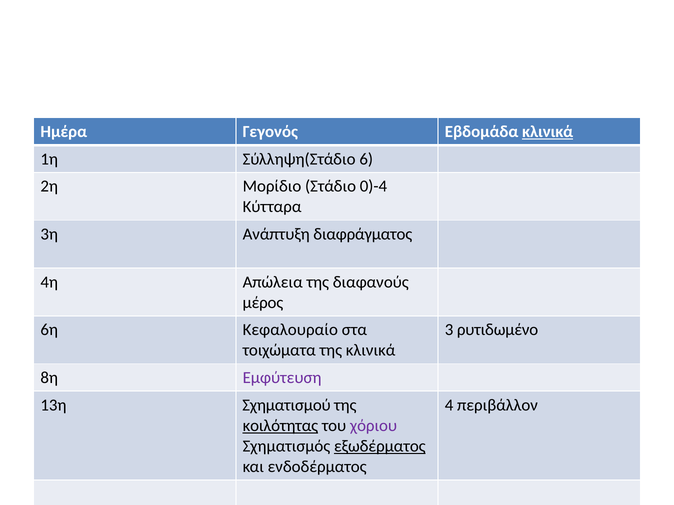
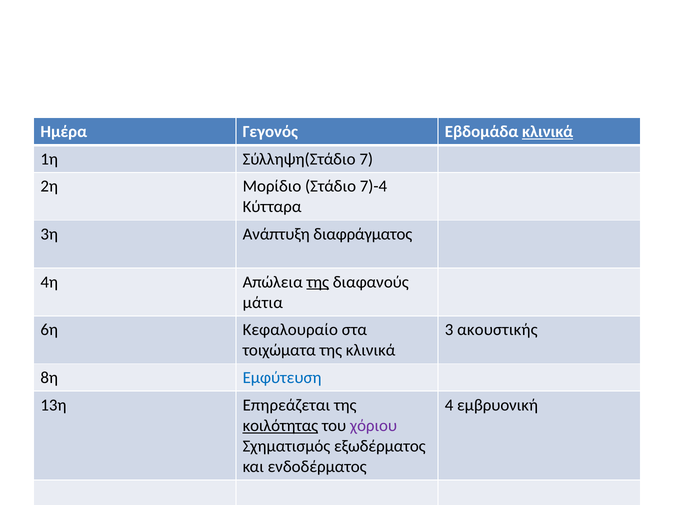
6: 6 -> 7
0)-4: 0)-4 -> 7)-4
της at (318, 282) underline: none -> present
μέρος: μέρος -> μάτια
ρυτιδωμένο: ρυτιδωμένο -> ακουστικής
Εμφύτευση colour: purple -> blue
Σχηματισμού: Σχηματισμού -> Επηρεάζεται
περιβάλλον: περιβάλλον -> εμβρυονική
εξωδέρματος underline: present -> none
